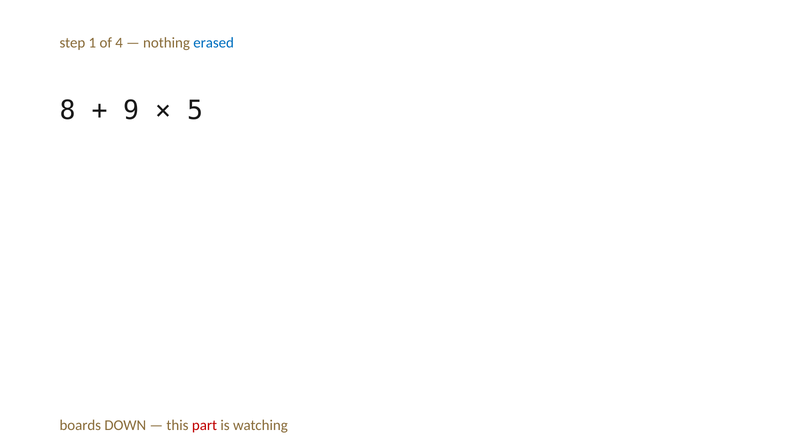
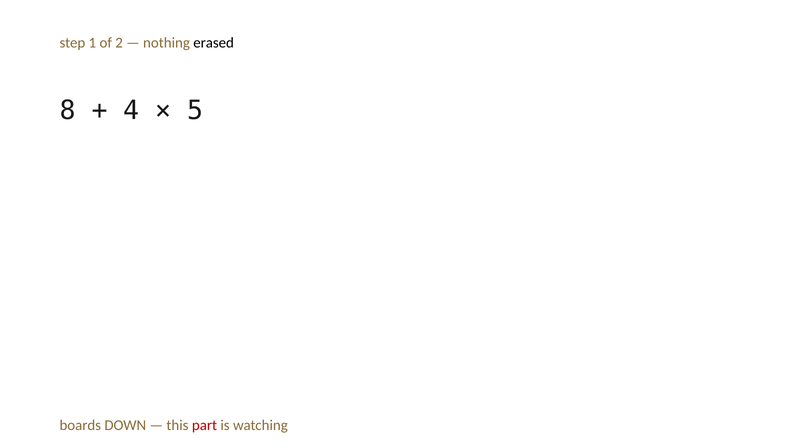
4: 4 -> 2
erased colour: blue -> black
9: 9 -> 4
